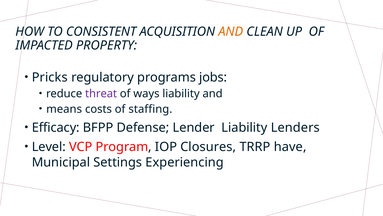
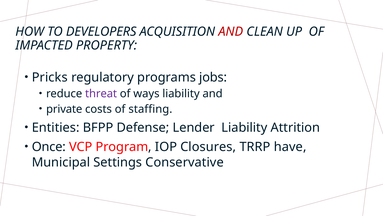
CONSISTENT: CONSISTENT -> DEVELOPERS
AND at (231, 31) colour: orange -> red
means: means -> private
Efficacy: Efficacy -> Entities
Lenders: Lenders -> Attrition
Level: Level -> Once
Experiencing: Experiencing -> Conservative
